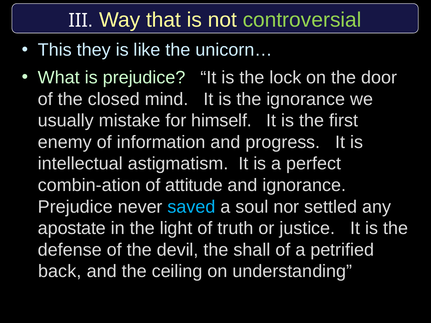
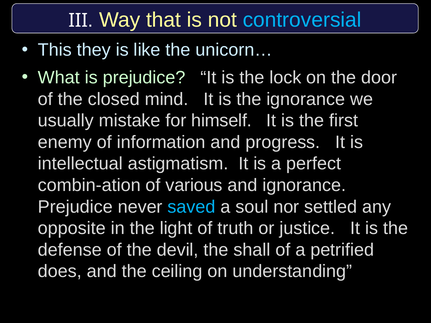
controversial colour: light green -> light blue
attitude: attitude -> various
apostate: apostate -> opposite
back: back -> does
